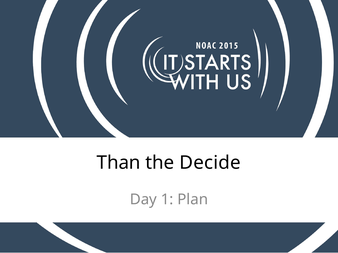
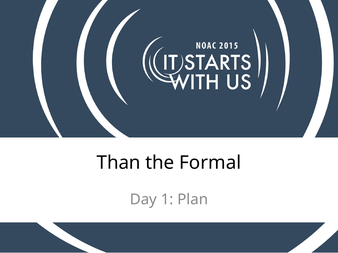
Decide: Decide -> Formal
